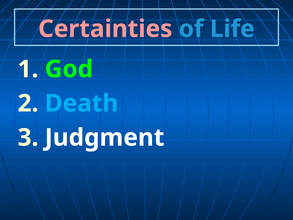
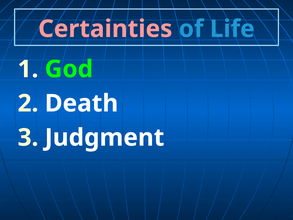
Death colour: light blue -> white
